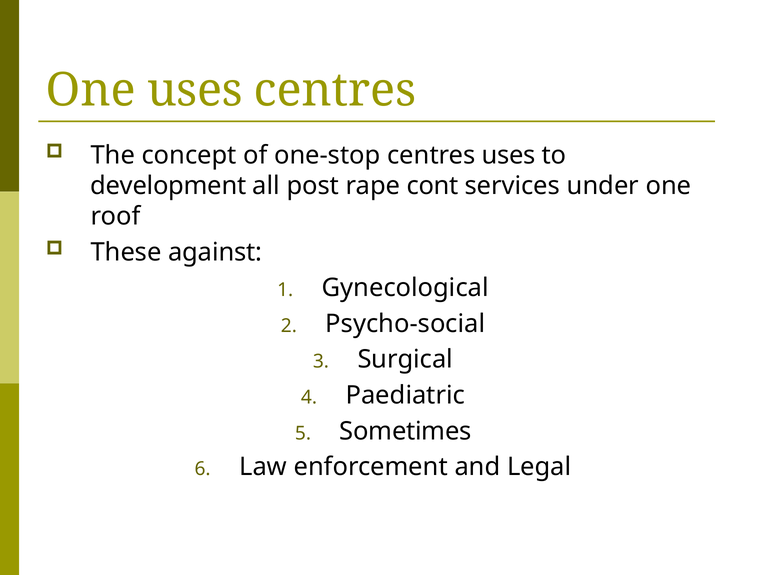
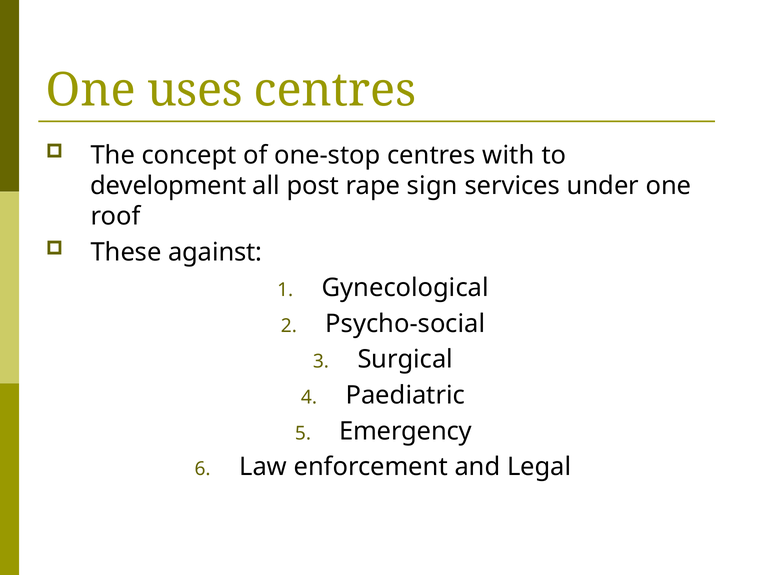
centres uses: uses -> with
cont: cont -> sign
Sometimes: Sometimes -> Emergency
